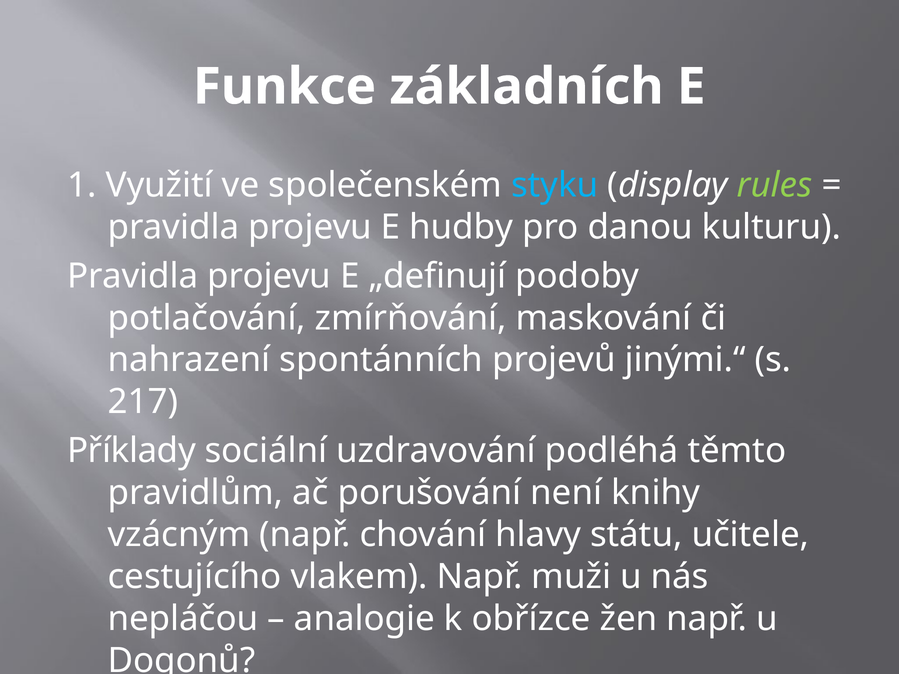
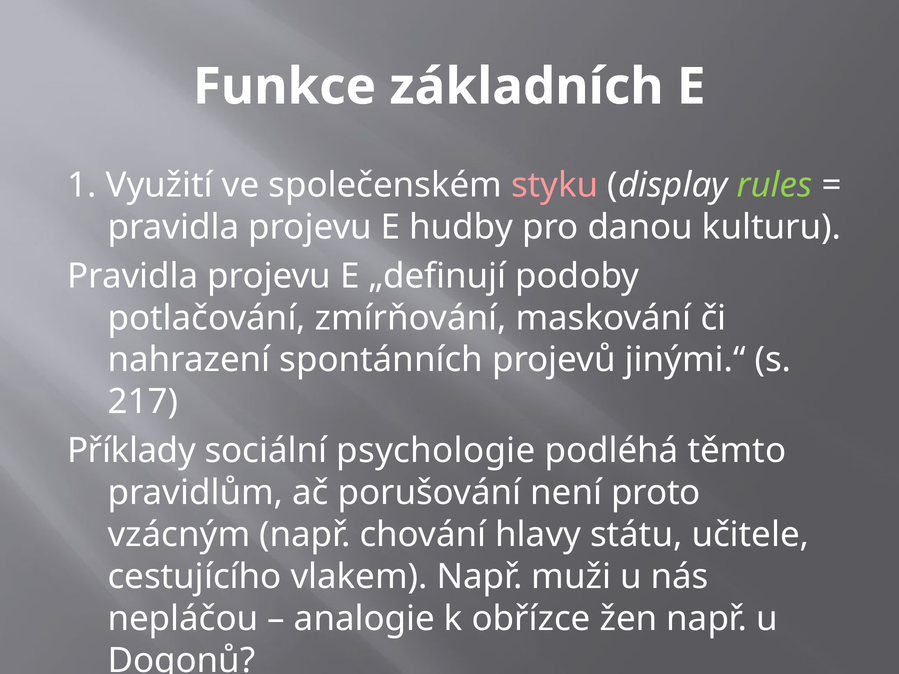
styku colour: light blue -> pink
uzdravování: uzdravování -> psychologie
knihy: knihy -> proto
